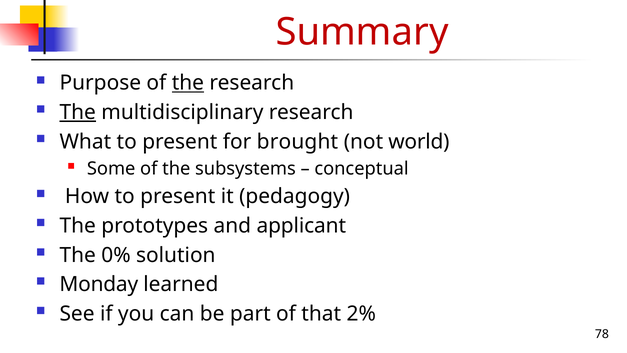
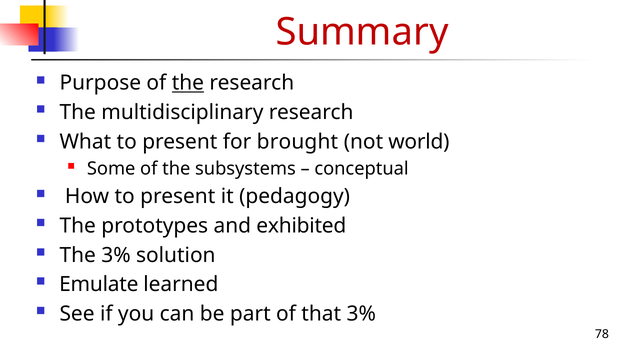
The at (78, 112) underline: present -> none
applicant: applicant -> exhibited
The 0%: 0% -> 3%
Monday: Monday -> Emulate
that 2%: 2% -> 3%
